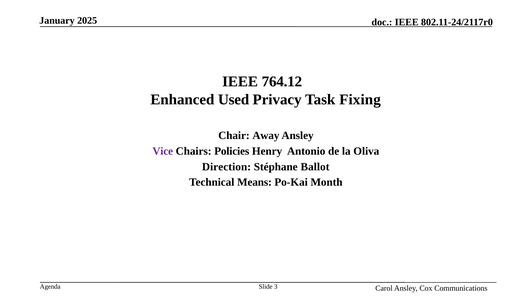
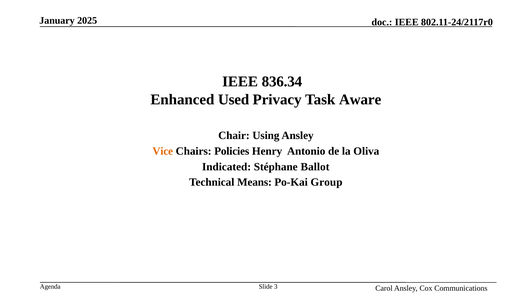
764.12: 764.12 -> 836.34
Fixing: Fixing -> Aware
Away: Away -> Using
Vice colour: purple -> orange
Direction: Direction -> Indicated
Month: Month -> Group
